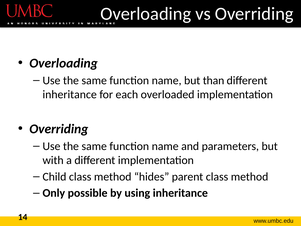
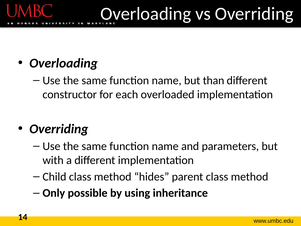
inheritance at (70, 94): inheritance -> constructor
